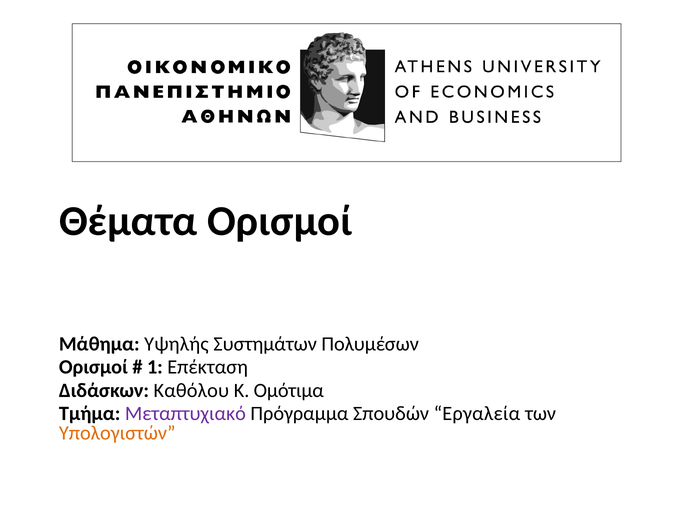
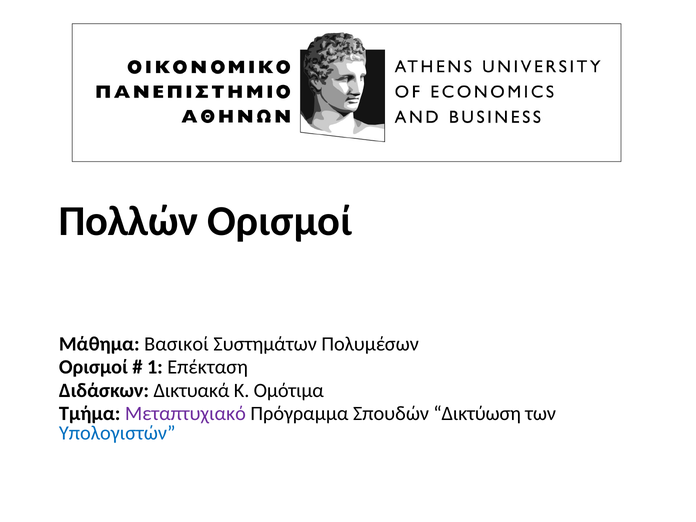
Θέματα: Θέματα -> Πολλών
Υψηλής: Υψηλής -> Βασικοί
Καθόλου: Καθόλου -> Δικτυακά
Εργαλεία: Εργαλεία -> Δικτύωση
Υπολογιστών colour: orange -> blue
